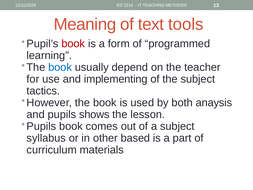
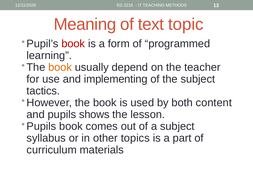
tools: tools -> topic
book at (60, 67) colour: blue -> orange
anaysis: anaysis -> content
based: based -> topics
